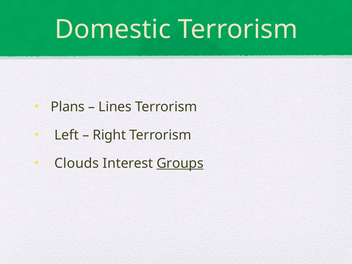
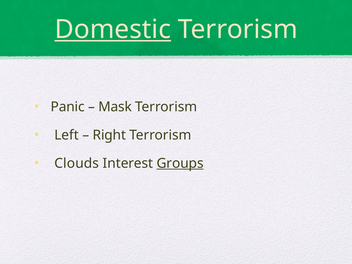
Domestic underline: none -> present
Plans: Plans -> Panic
Lines: Lines -> Mask
